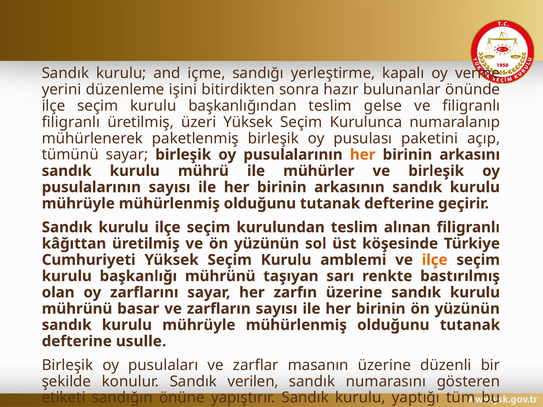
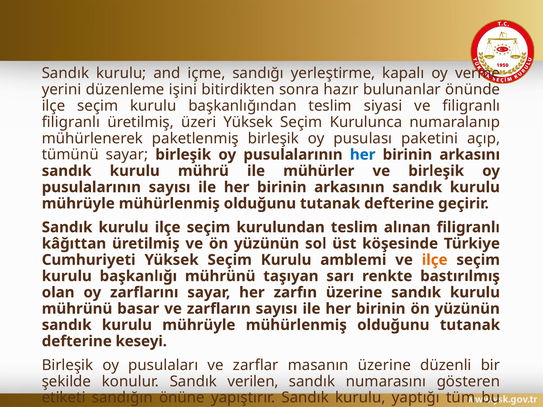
gelse: gelse -> siyasi
her at (363, 155) colour: orange -> blue
usulle: usulle -> keseyi
